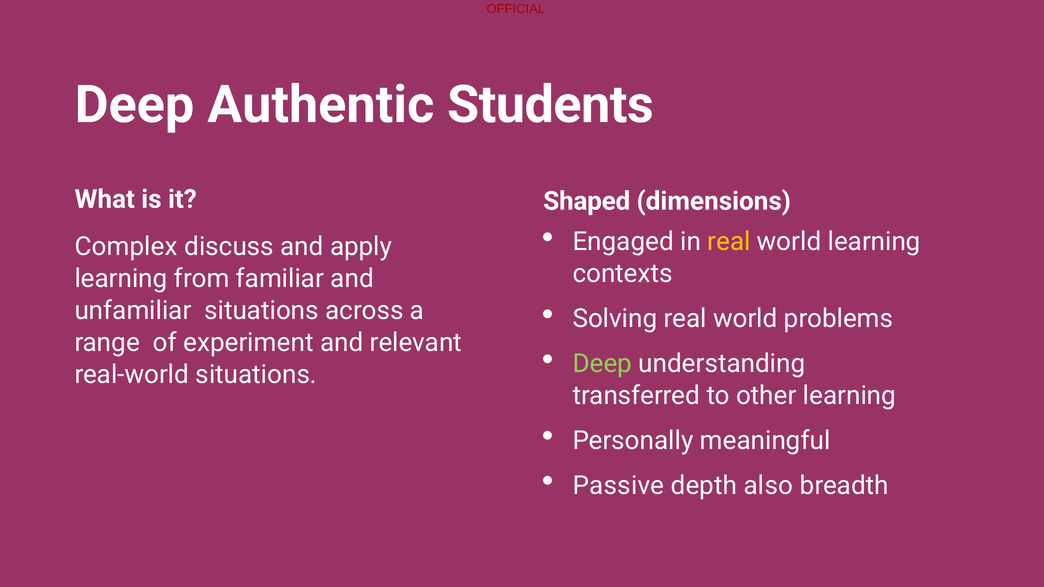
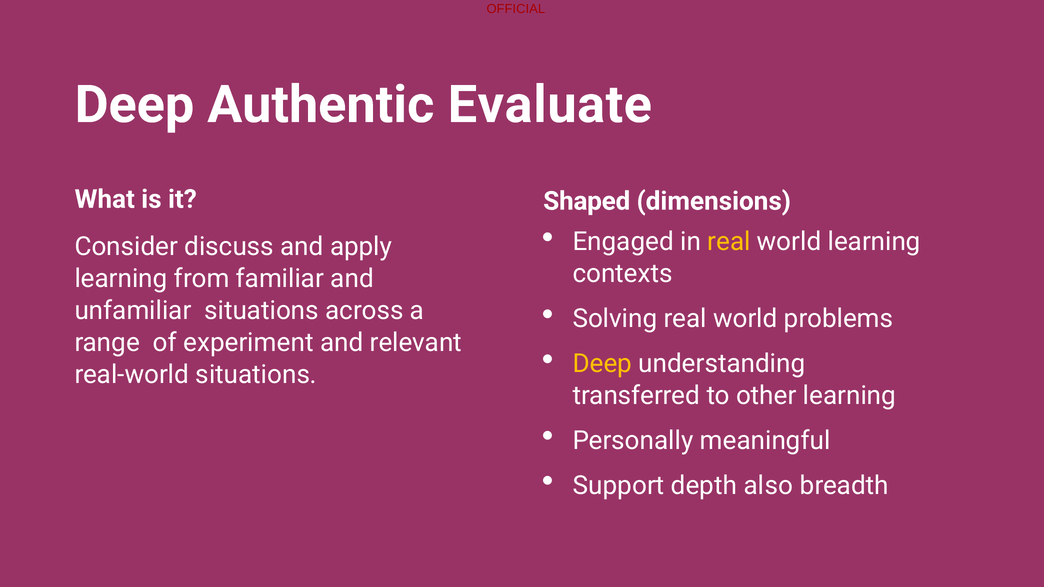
Students: Students -> Evaluate
Complex: Complex -> Consider
Deep at (602, 364) colour: light green -> yellow
Passive: Passive -> Support
